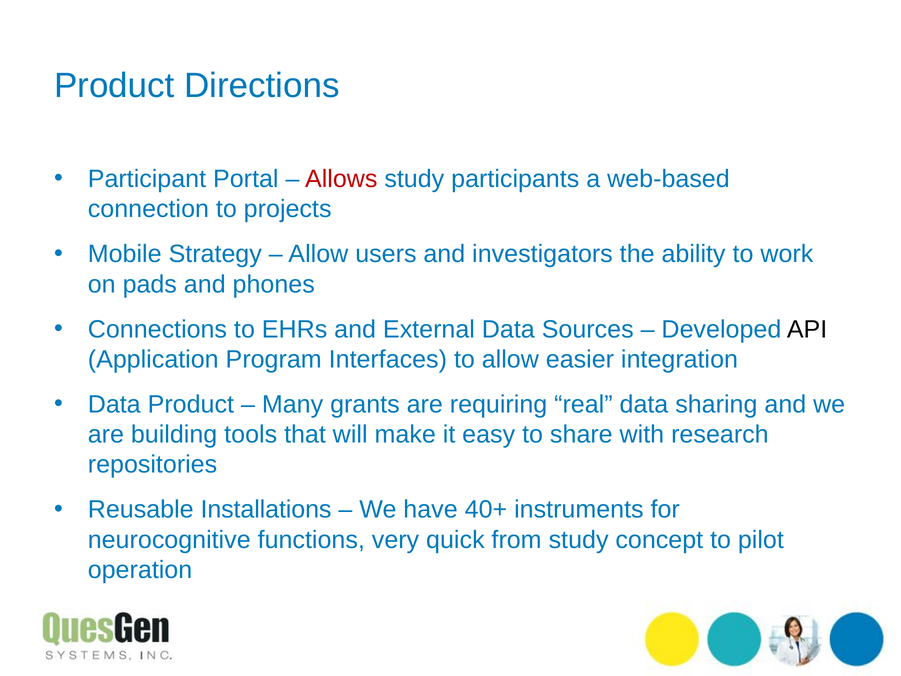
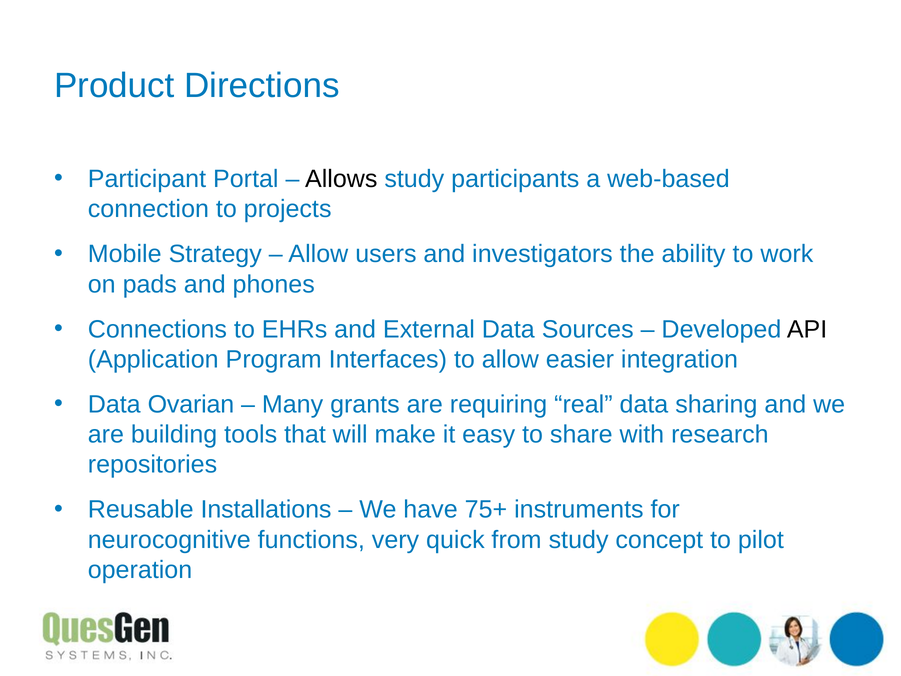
Allows colour: red -> black
Data Product: Product -> Ovarian
40+: 40+ -> 75+
